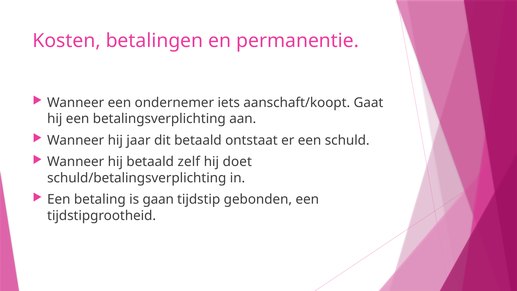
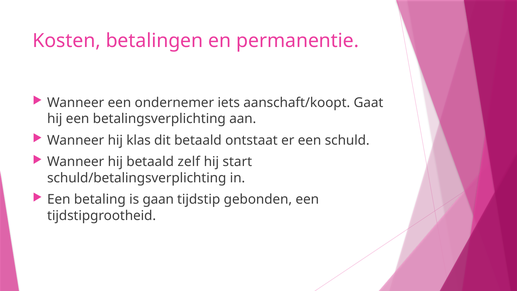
jaar: jaar -> klas
doet: doet -> start
